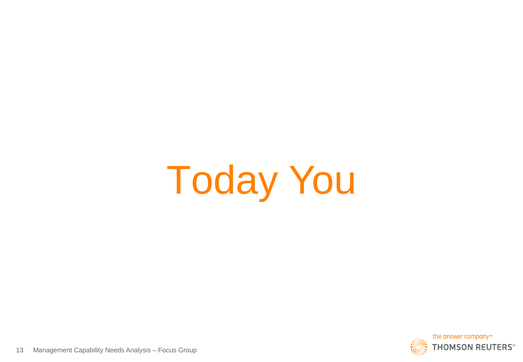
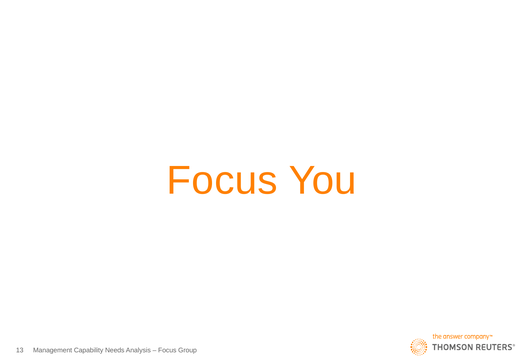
Today at (222, 181): Today -> Focus
